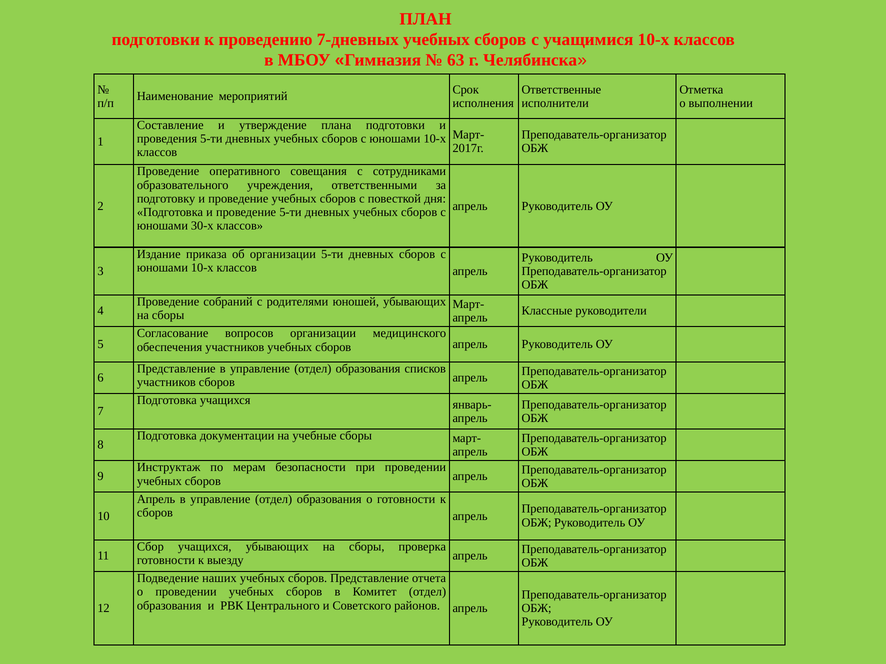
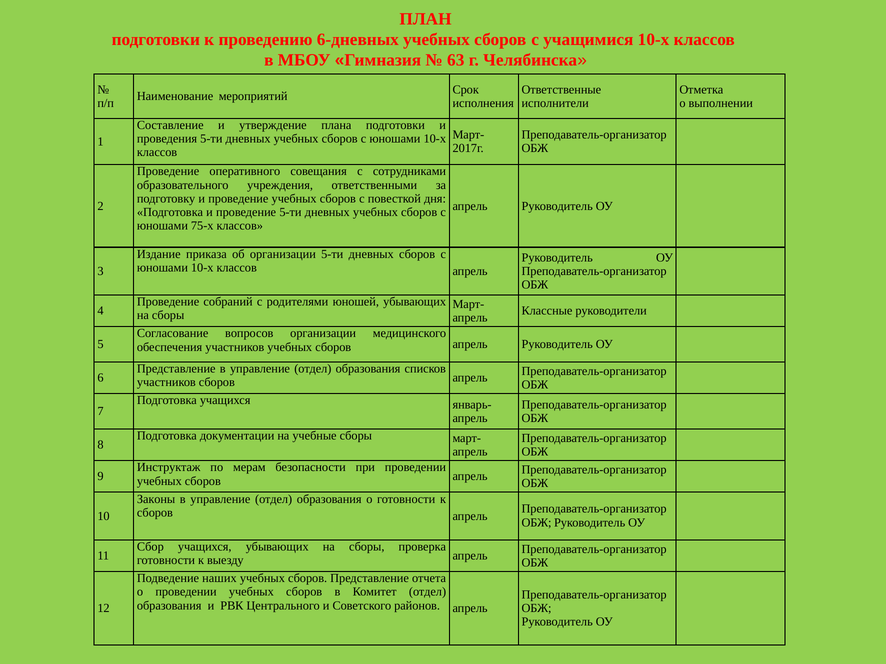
7-дневных: 7-дневных -> 6-дневных
30-х: 30-х -> 75-х
Апрель at (156, 499): Апрель -> Законы
